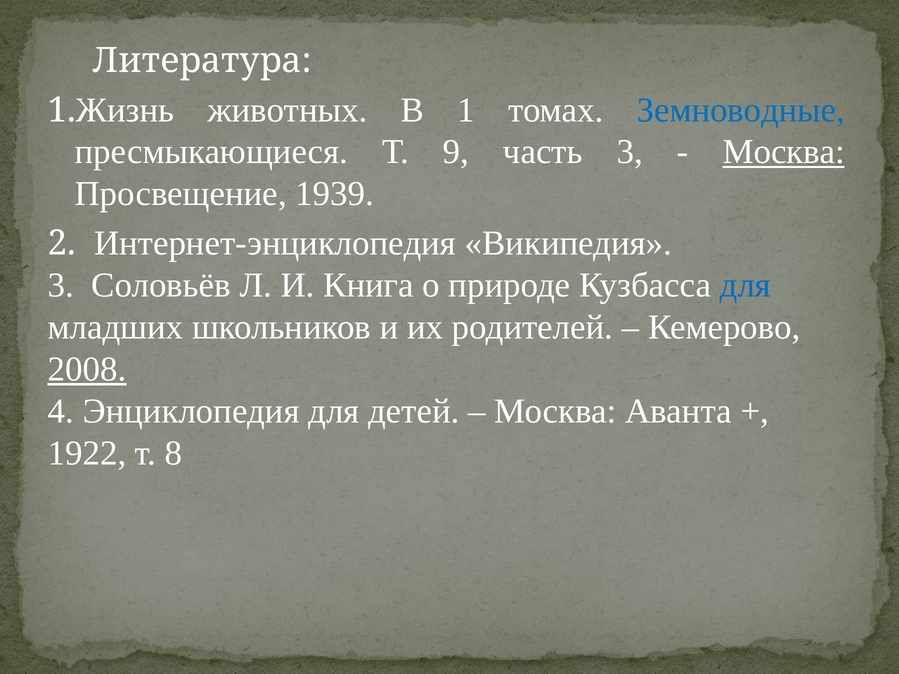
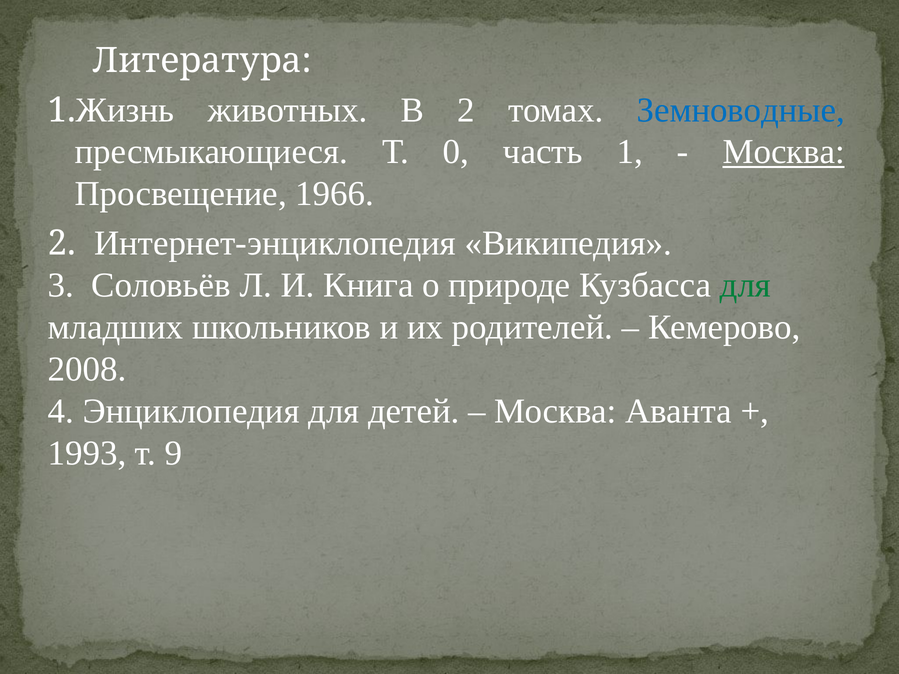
В 1: 1 -> 2
9: 9 -> 0
часть 3: 3 -> 1
1939: 1939 -> 1966
для at (745, 285) colour: blue -> green
2008 underline: present -> none
1922: 1922 -> 1993
8: 8 -> 9
